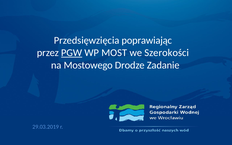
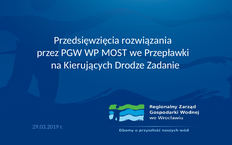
poprawiając: poprawiając -> rozwiązania
PGW underline: present -> none
Szerokości: Szerokości -> Przepławki
Mostowego: Mostowego -> Kierujących
